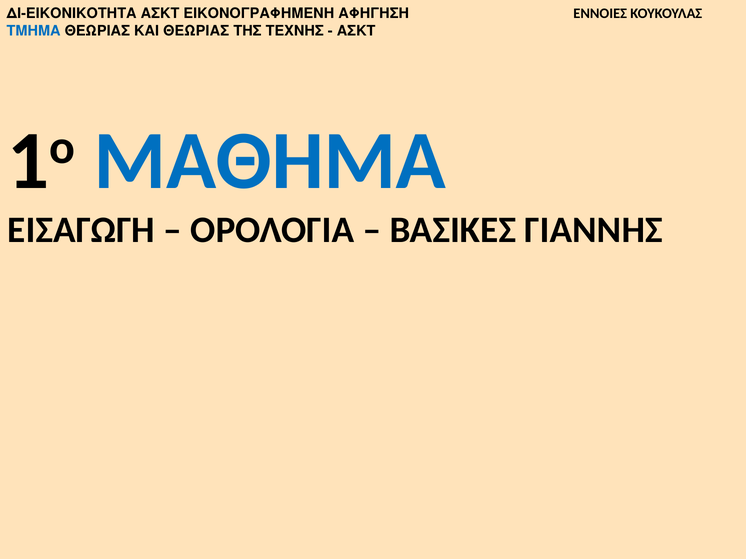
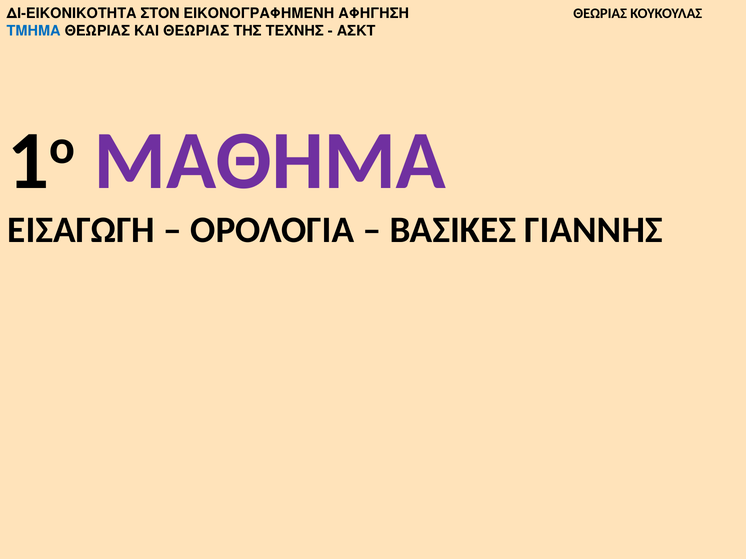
ΕΝΝΟΙΕΣ at (600, 13): ΕΝΝΟΙΕΣ -> ΘΕΩΡΙΑΣ
ΔΙ-ΕΙΚΟΝΙΚΟΤΗΤΑ ΑΣΚΤ: ΑΣΚΤ -> ΣΤΟΝ
ΜΑΘΗΜΑ colour: blue -> purple
